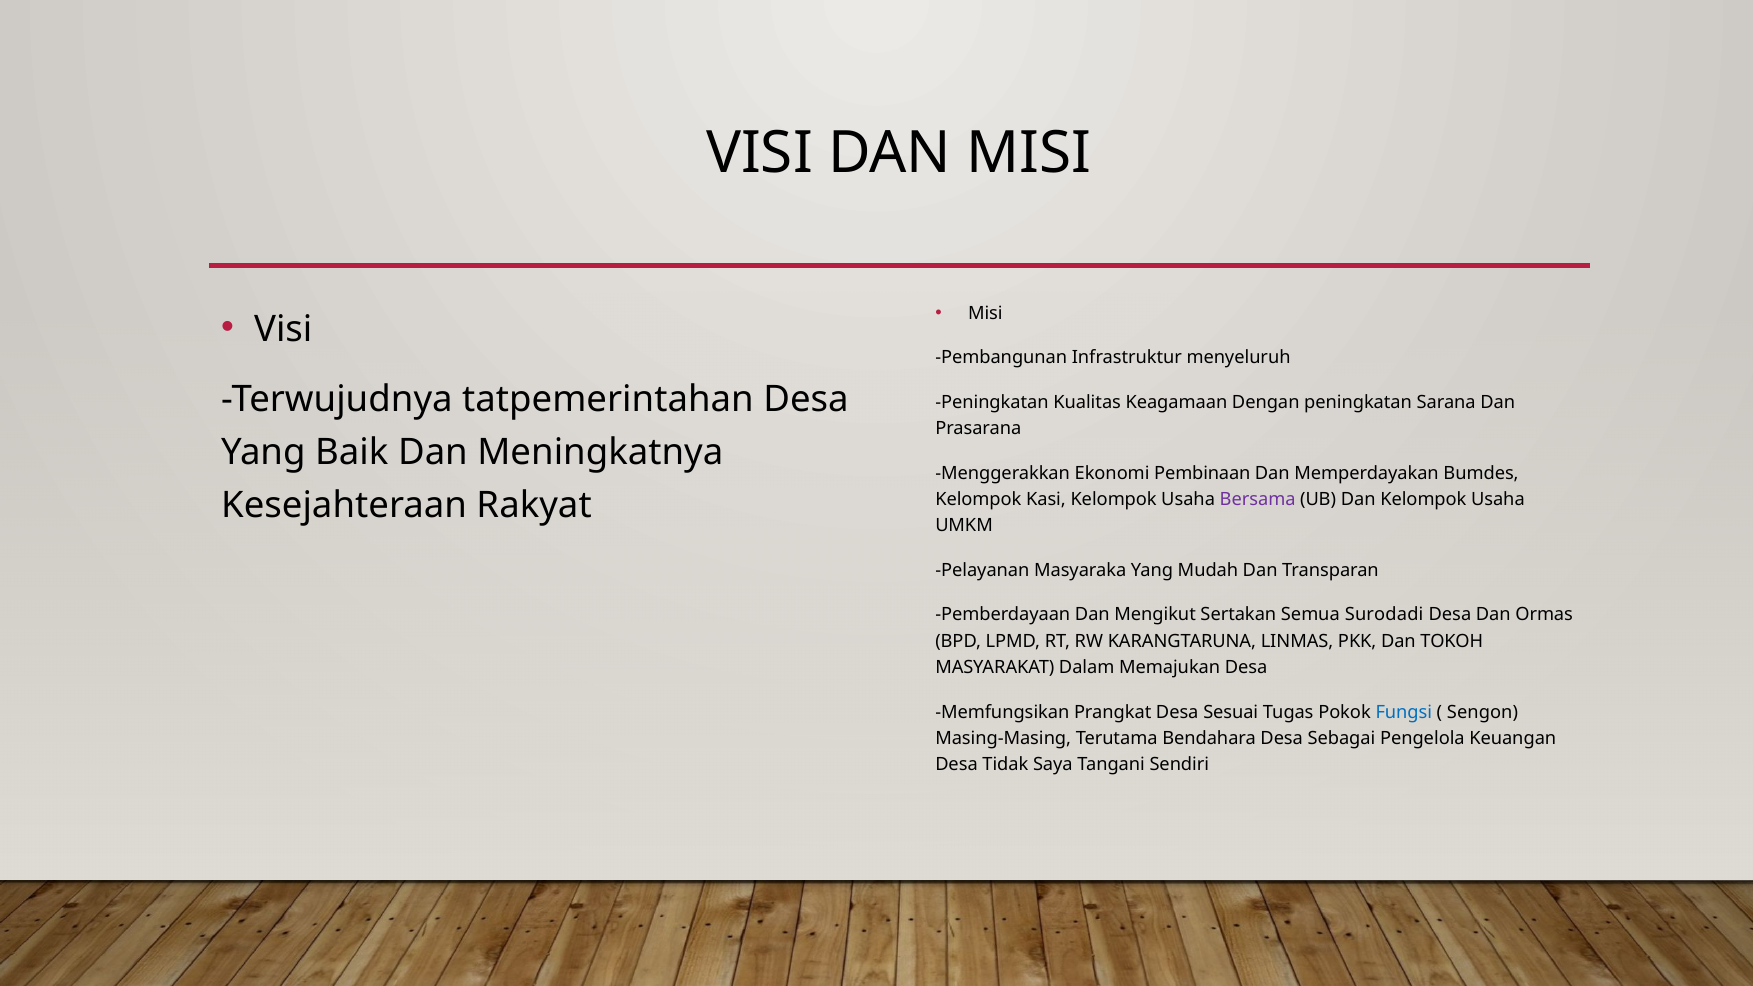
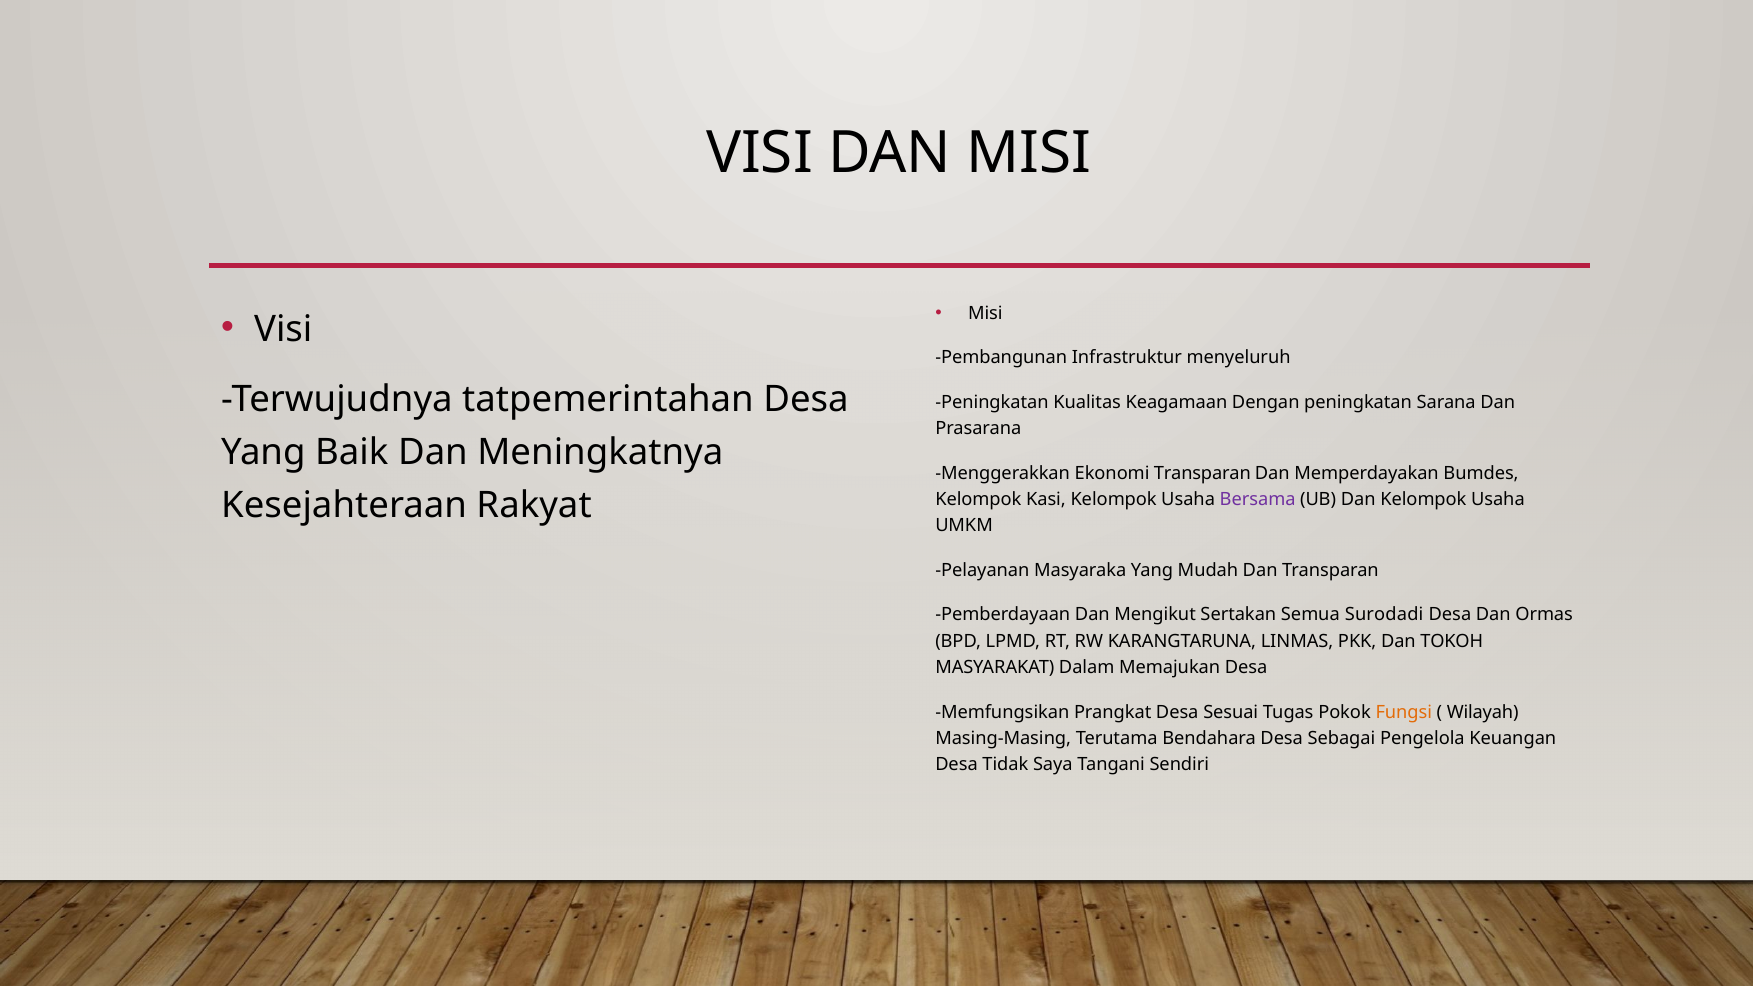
Ekonomi Pembinaan: Pembinaan -> Transparan
Fungsi colour: blue -> orange
Sengon: Sengon -> Wilayah
